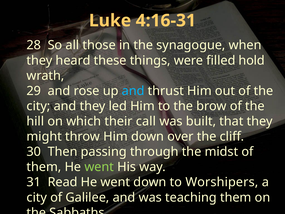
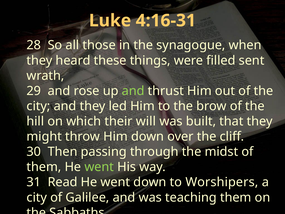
hold: hold -> sent
and at (133, 91) colour: light blue -> light green
call: call -> will
